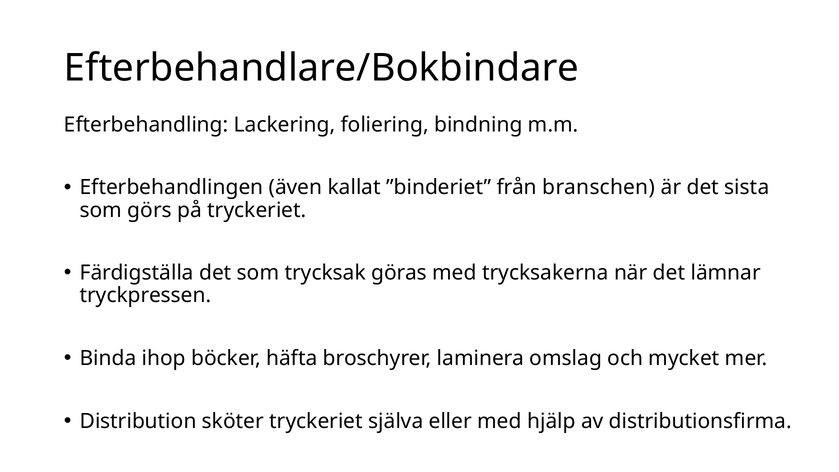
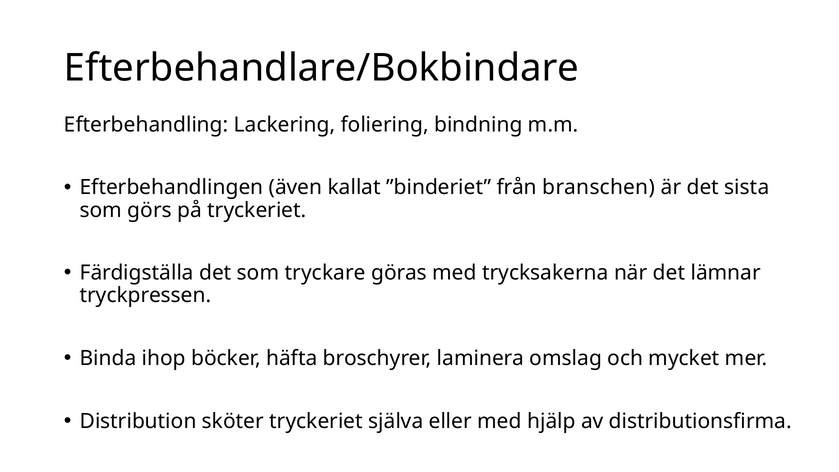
trycksak: trycksak -> tryckare
